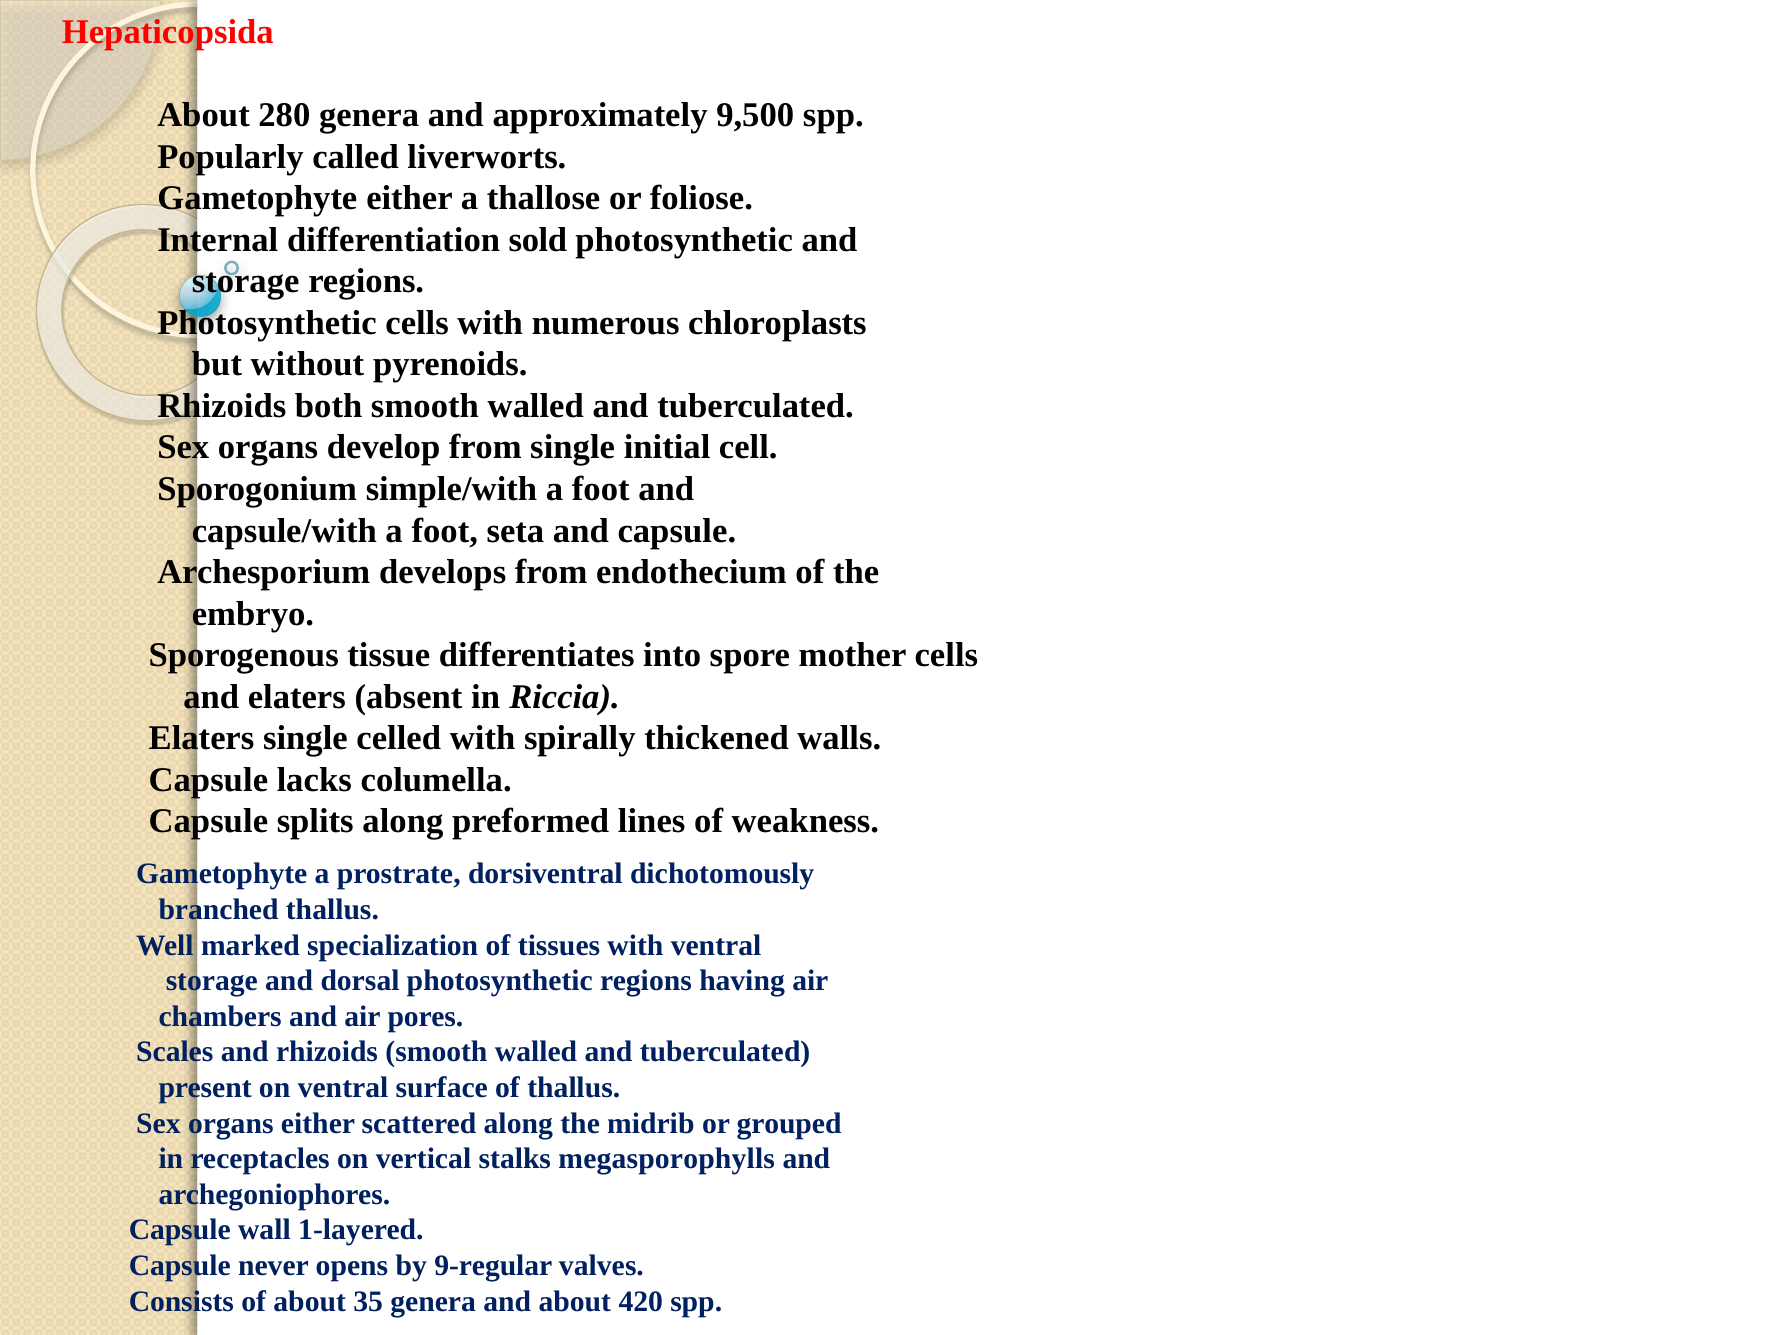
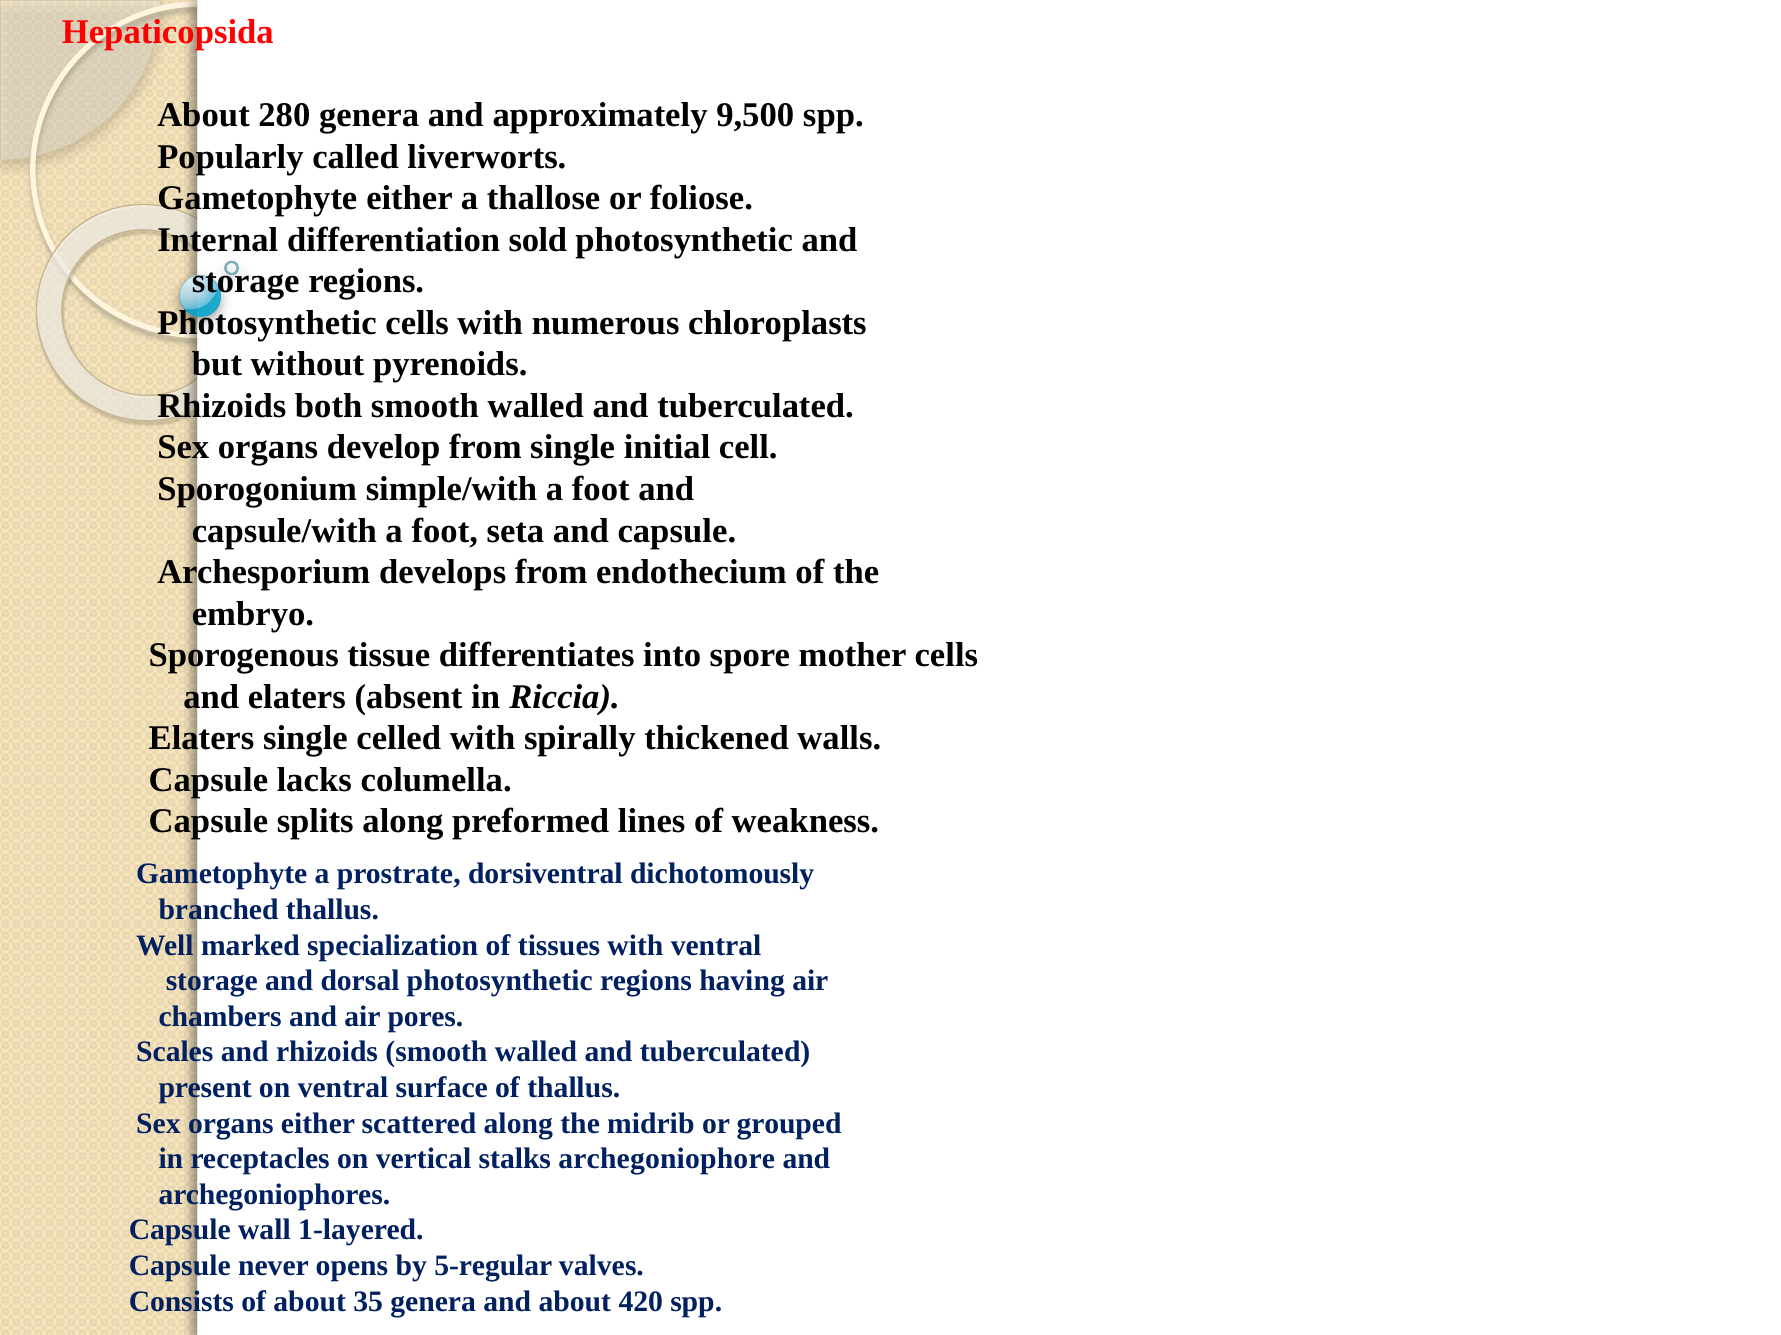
megasporophylls: megasporophylls -> archegoniophore
9-regular: 9-regular -> 5-regular
